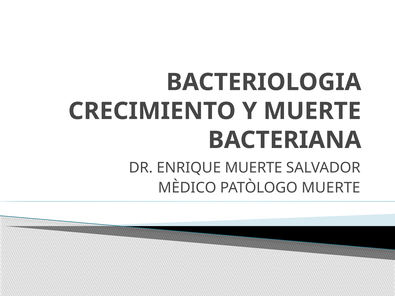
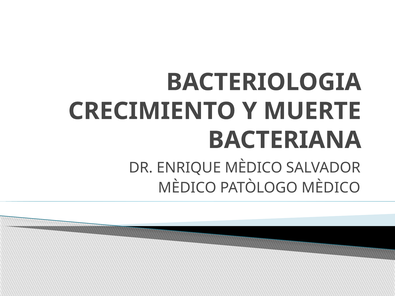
ENRIQUE MUERTE: MUERTE -> MÈDICO
PATÒLOGO MUERTE: MUERTE -> MÈDICO
